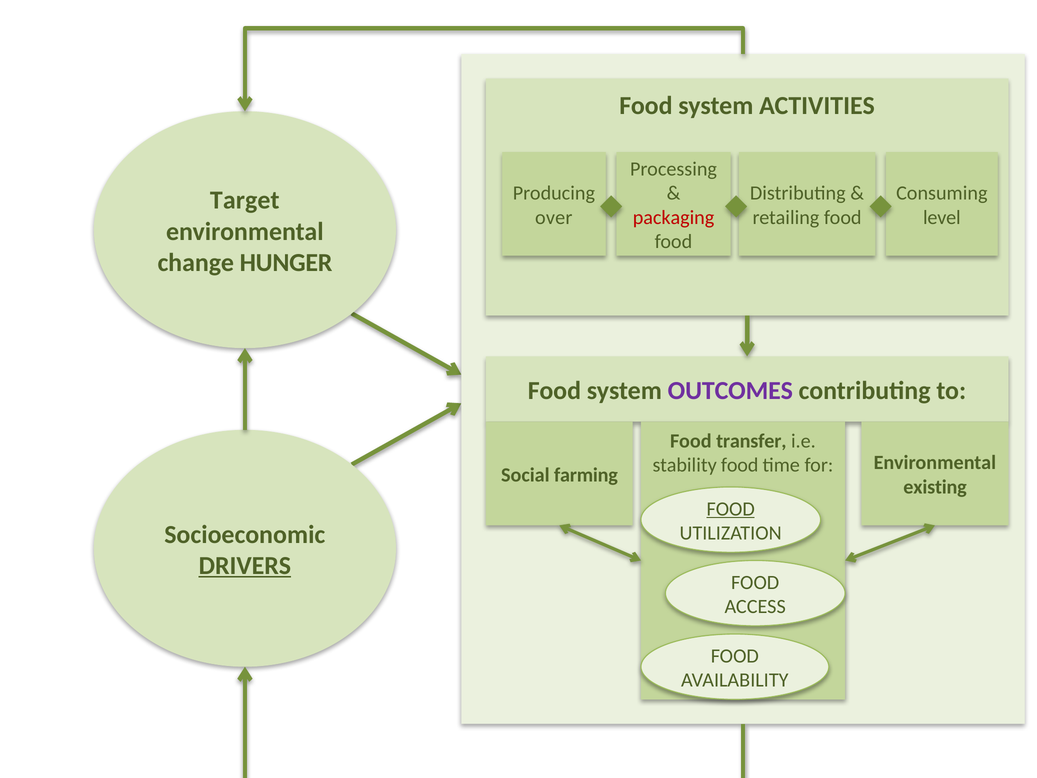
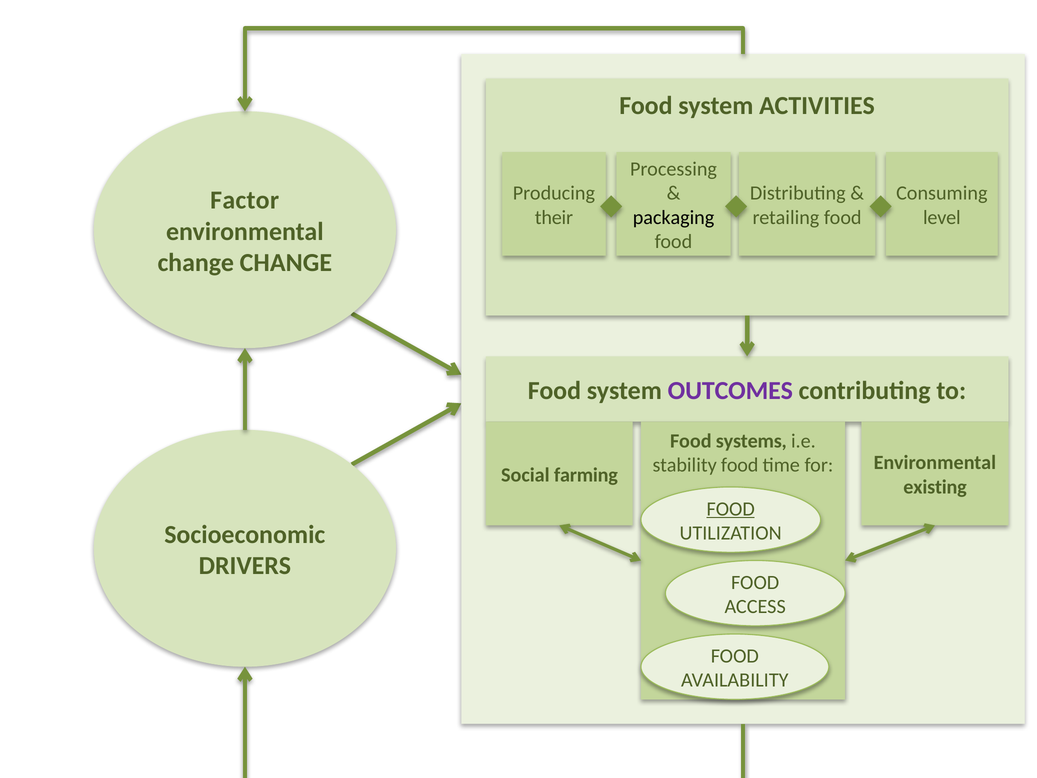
Target: Target -> Factor
over: over -> their
packaging colour: red -> black
change HUNGER: HUNGER -> CHANGE
transfer: transfer -> systems
DRIVERS underline: present -> none
